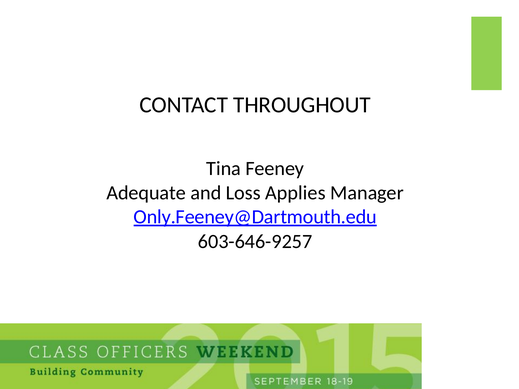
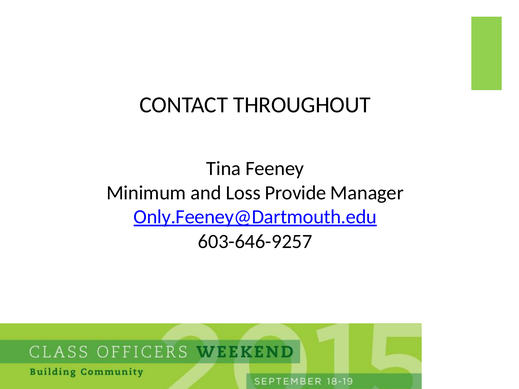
Adequate: Adequate -> Minimum
Applies: Applies -> Provide
